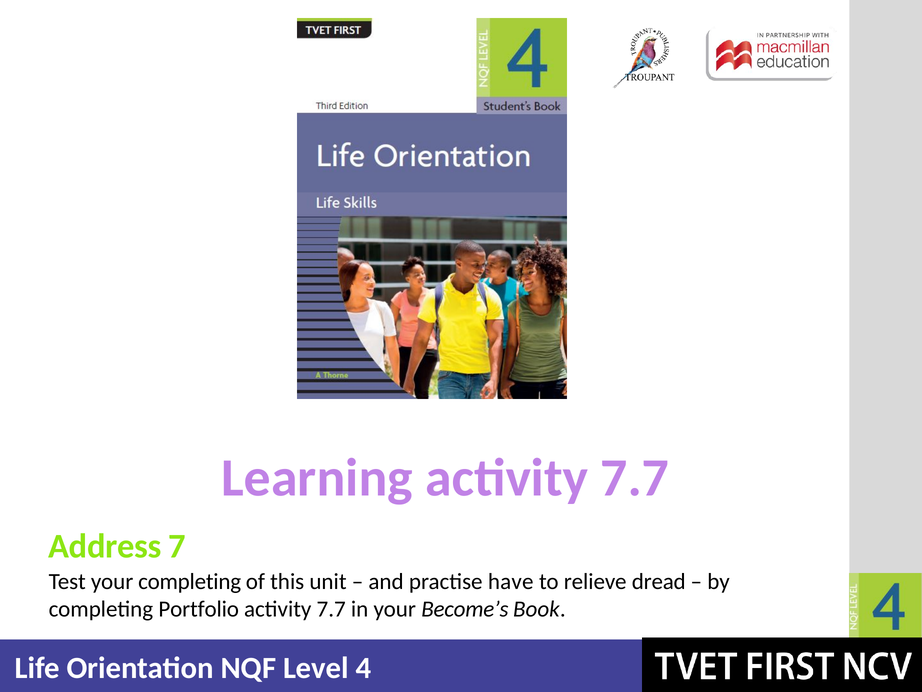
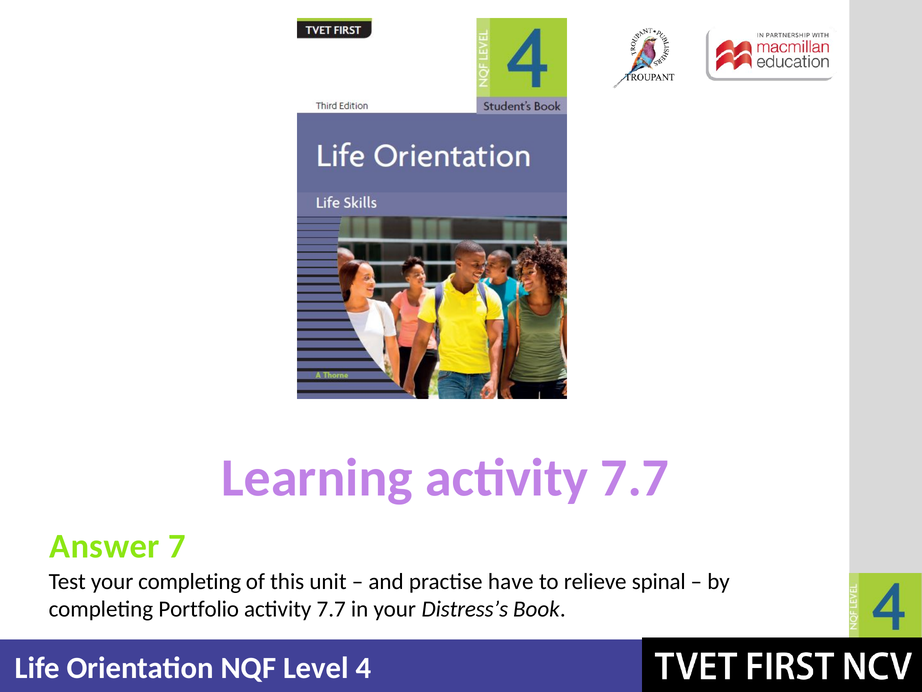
Address: Address -> Answer
dread: dread -> spinal
Become’s: Become’s -> Distress’s
